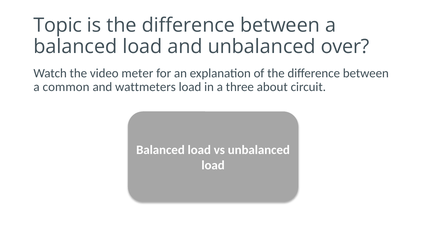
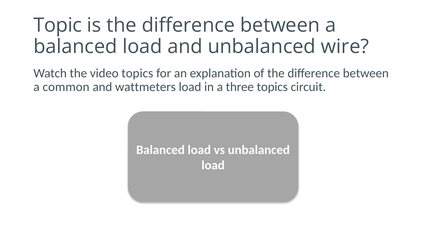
over: over -> wire
video meter: meter -> topics
three about: about -> topics
